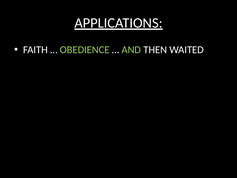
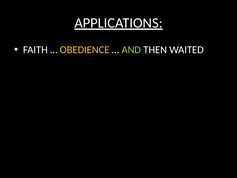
OBEDIENCE colour: light green -> yellow
